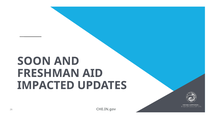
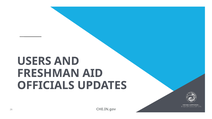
SOON: SOON -> USERS
IMPACTED: IMPACTED -> OFFICIALS
